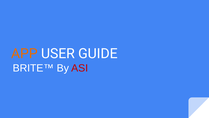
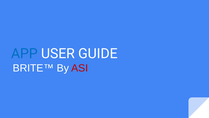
APP colour: orange -> blue
